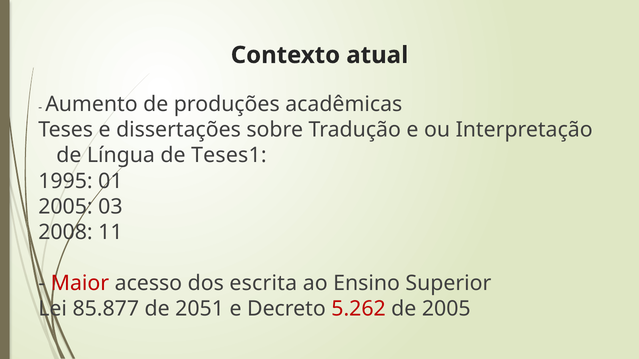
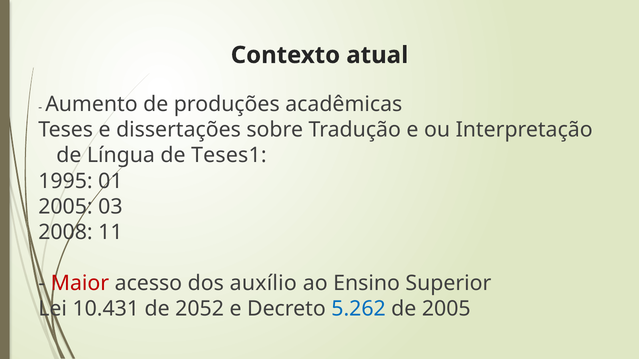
escrita: escrita -> auxílio
85.877: 85.877 -> 10.431
2051: 2051 -> 2052
5.262 colour: red -> blue
